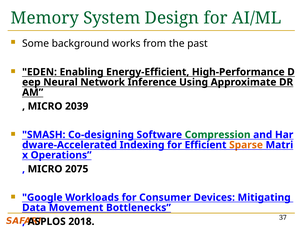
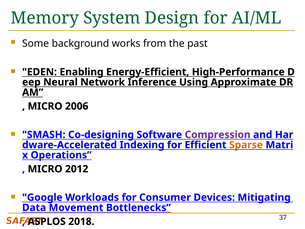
2039: 2039 -> 2006
Compression colour: green -> purple
2075: 2075 -> 2012
